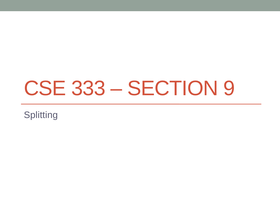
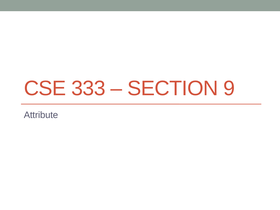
Splitting: Splitting -> Attribute
